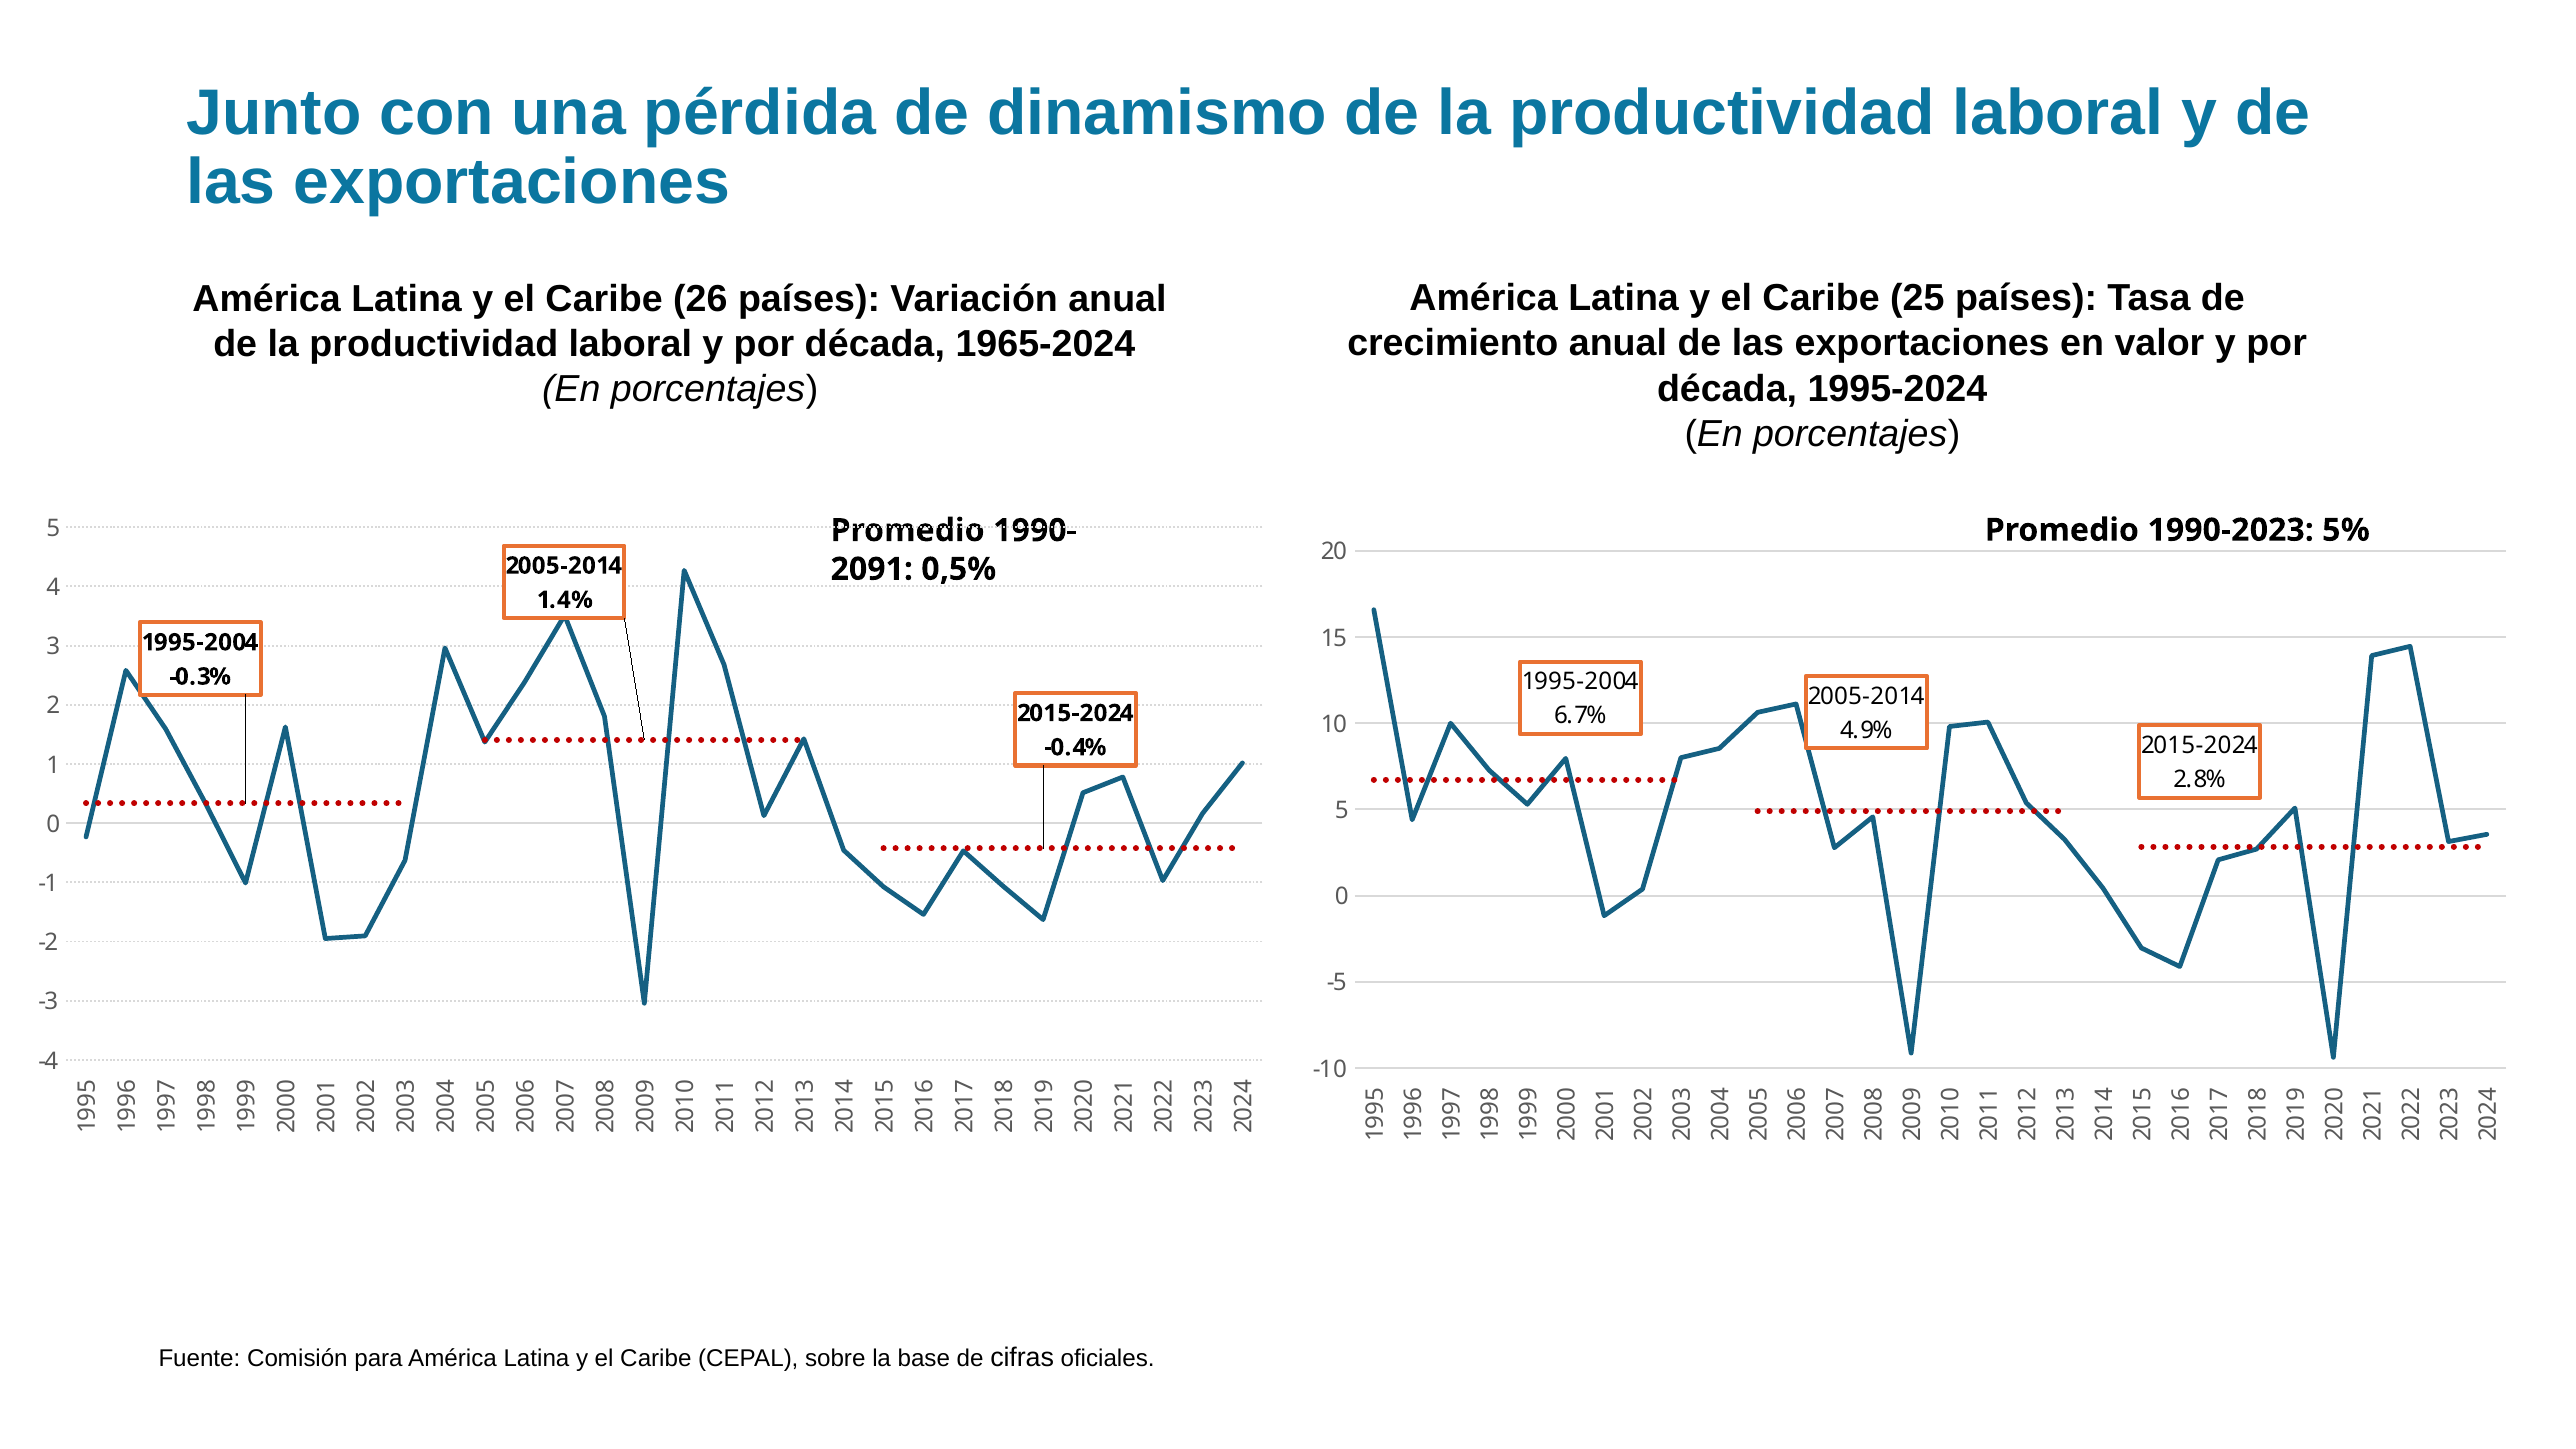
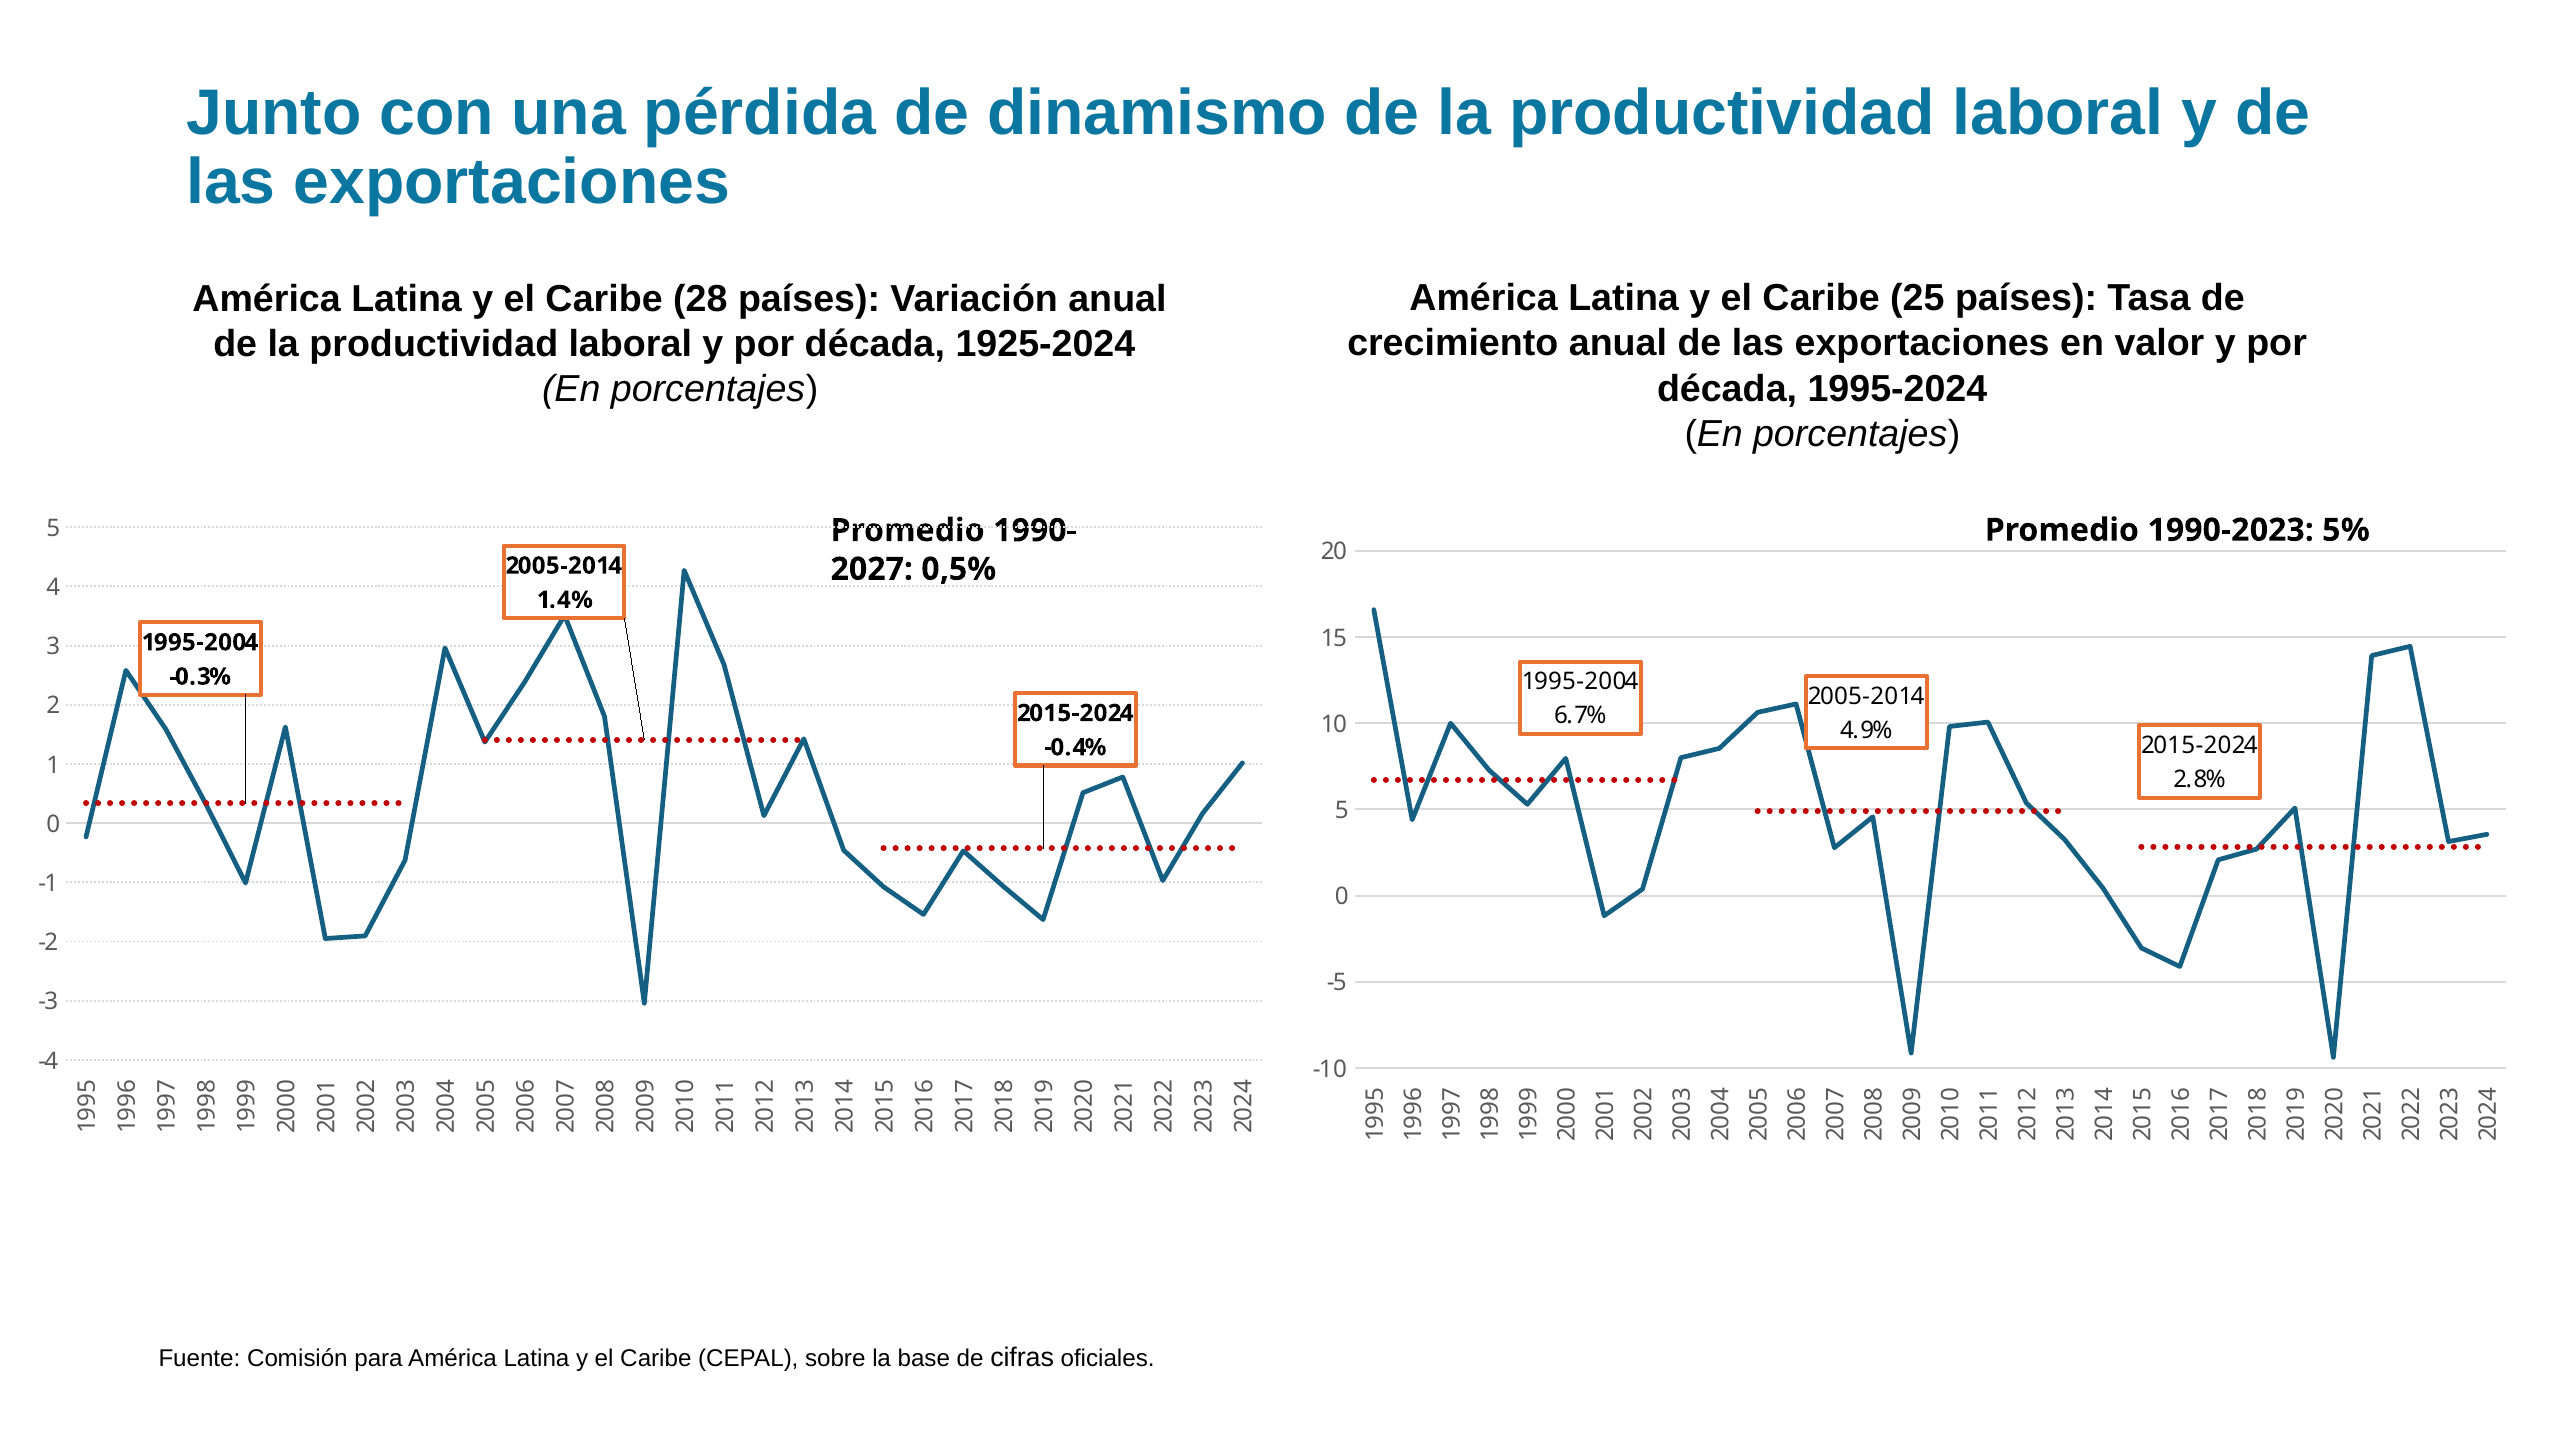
26: 26 -> 28
1965-2024: 1965-2024 -> 1925-2024
2091: 2091 -> 2027
